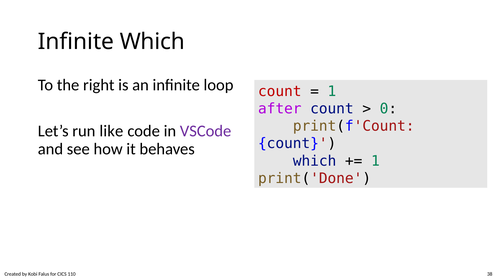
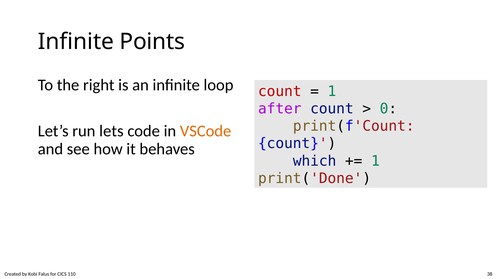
Infinite Which: Which -> Points
like: like -> lets
VSCode colour: purple -> orange
